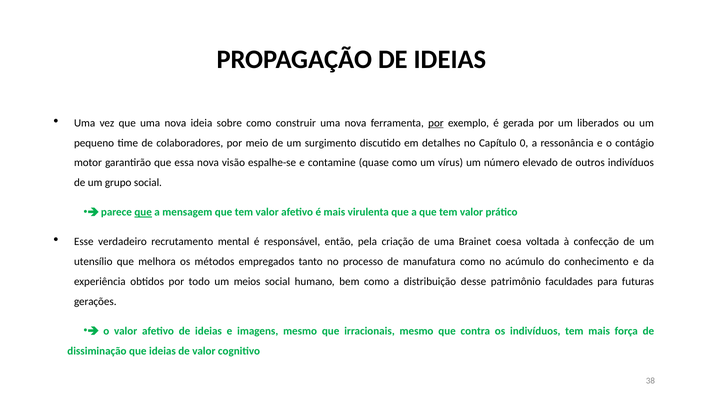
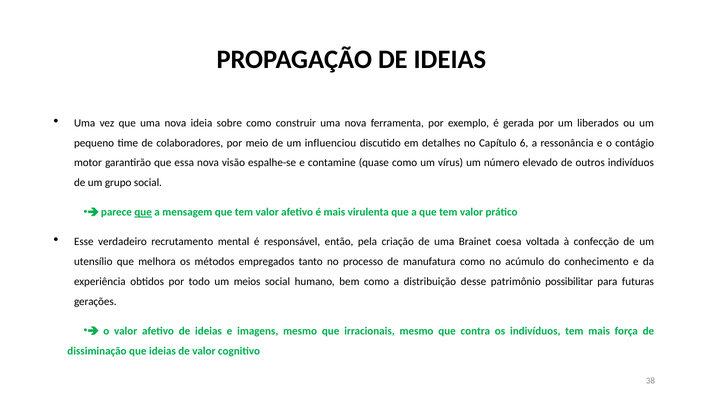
por at (436, 123) underline: present -> none
surgimento: surgimento -> influenciou
0: 0 -> 6
faculdades: faculdades -> possibilitar
